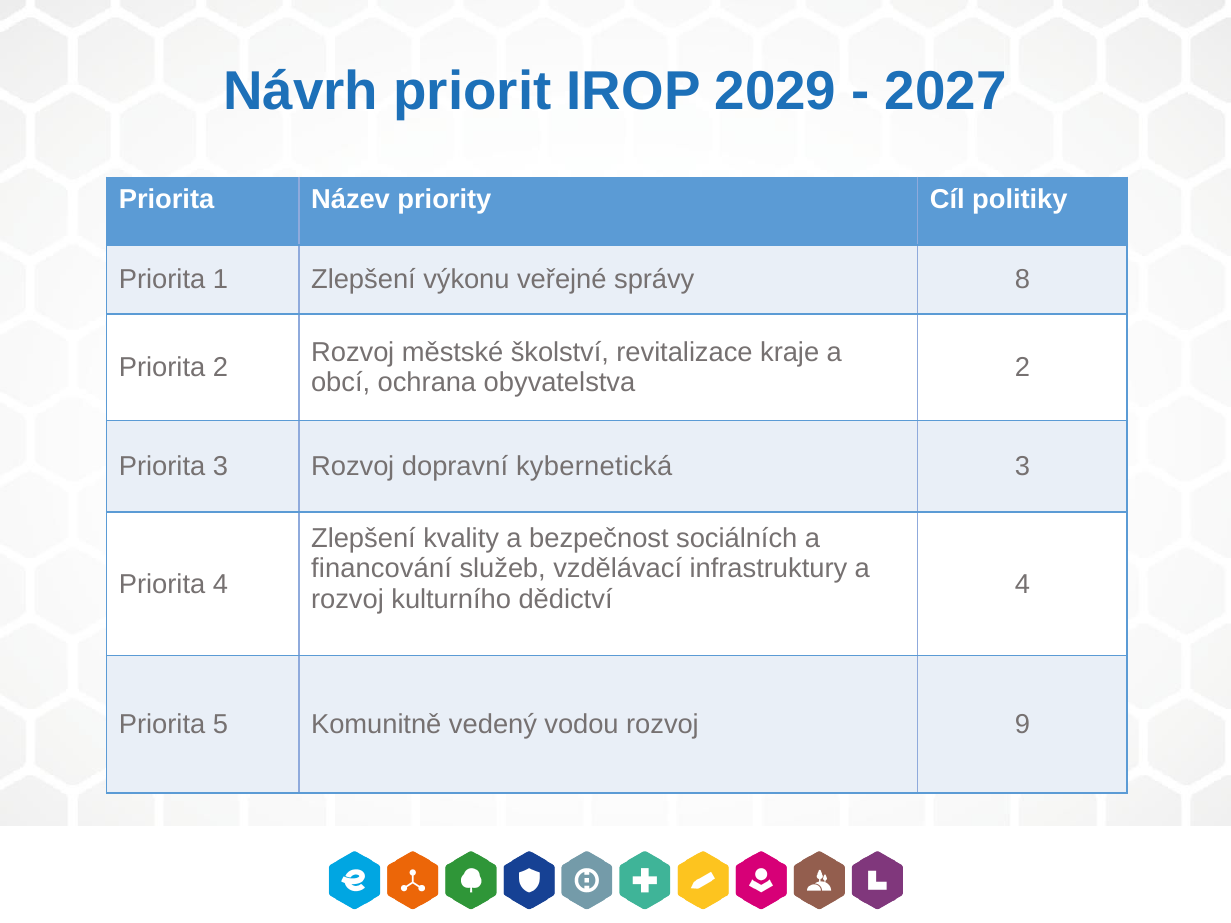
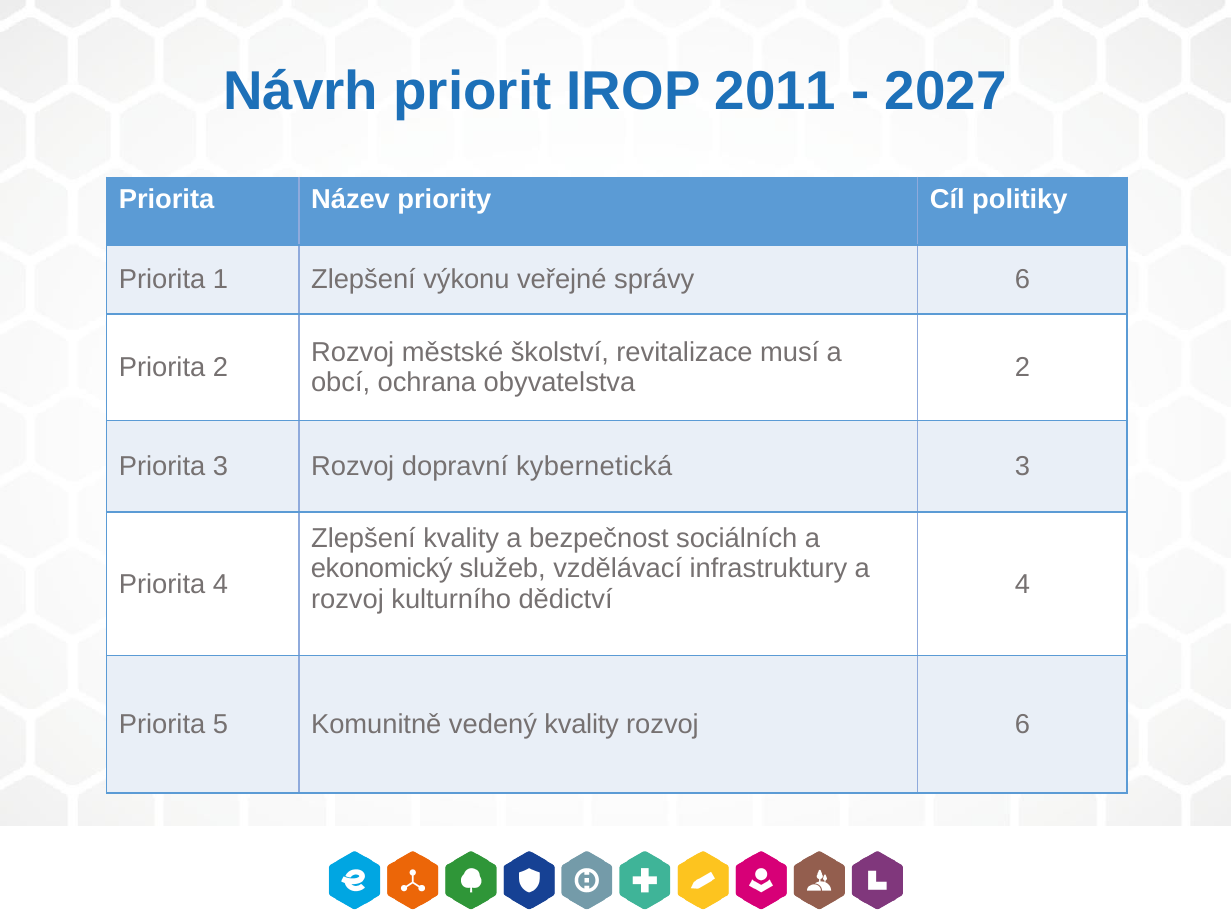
2029: 2029 -> 2011
správy 8: 8 -> 6
kraje: kraje -> musí
financování: financování -> ekonomický
vedený vodou: vodou -> kvality
rozvoj 9: 9 -> 6
